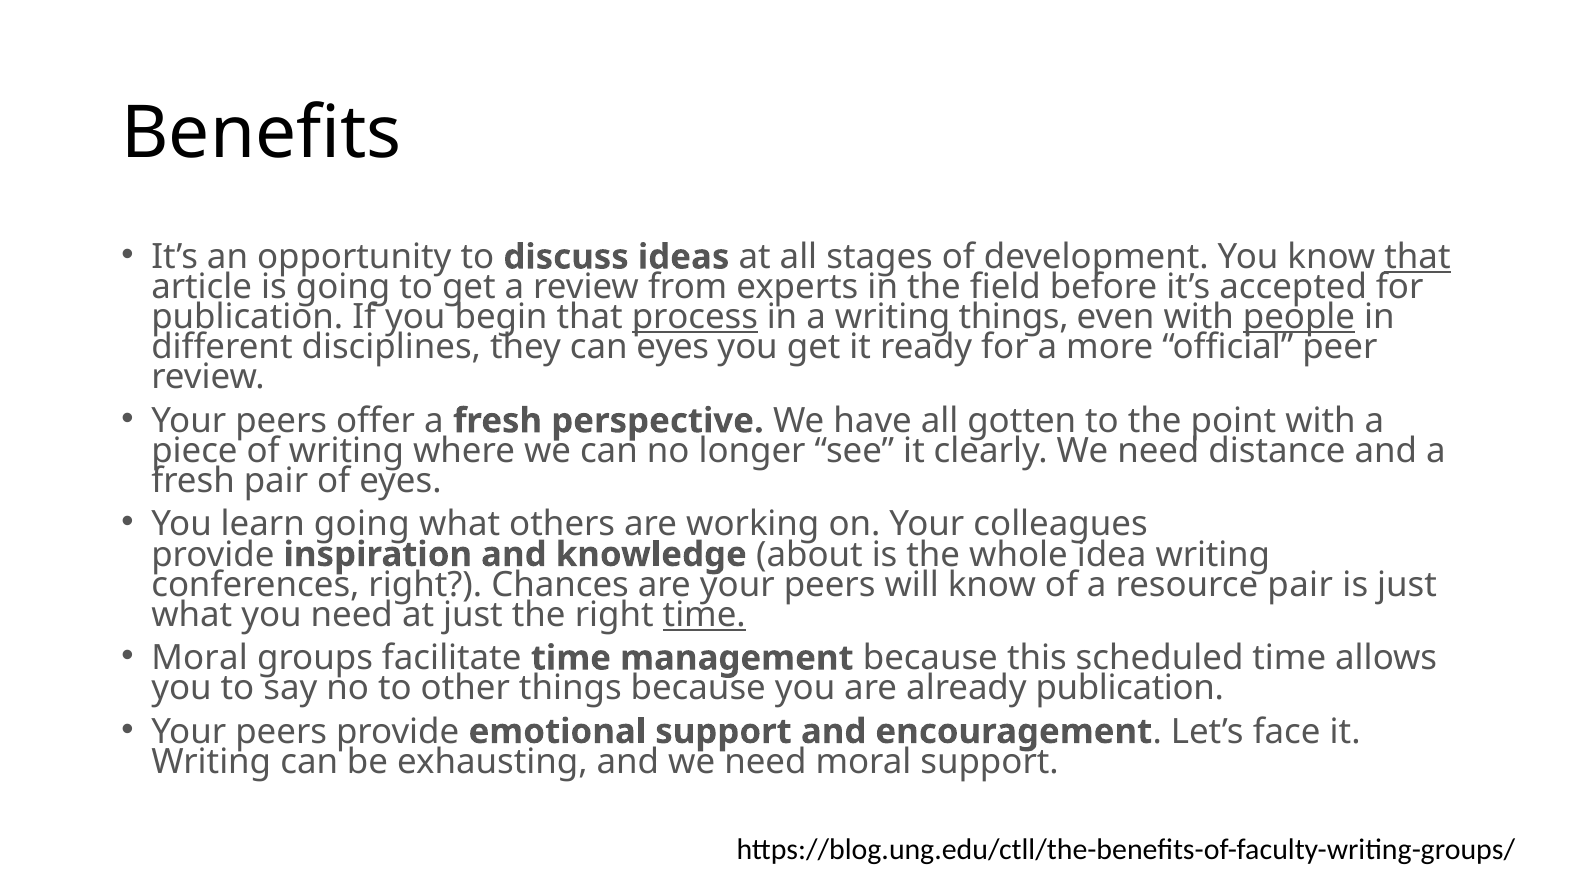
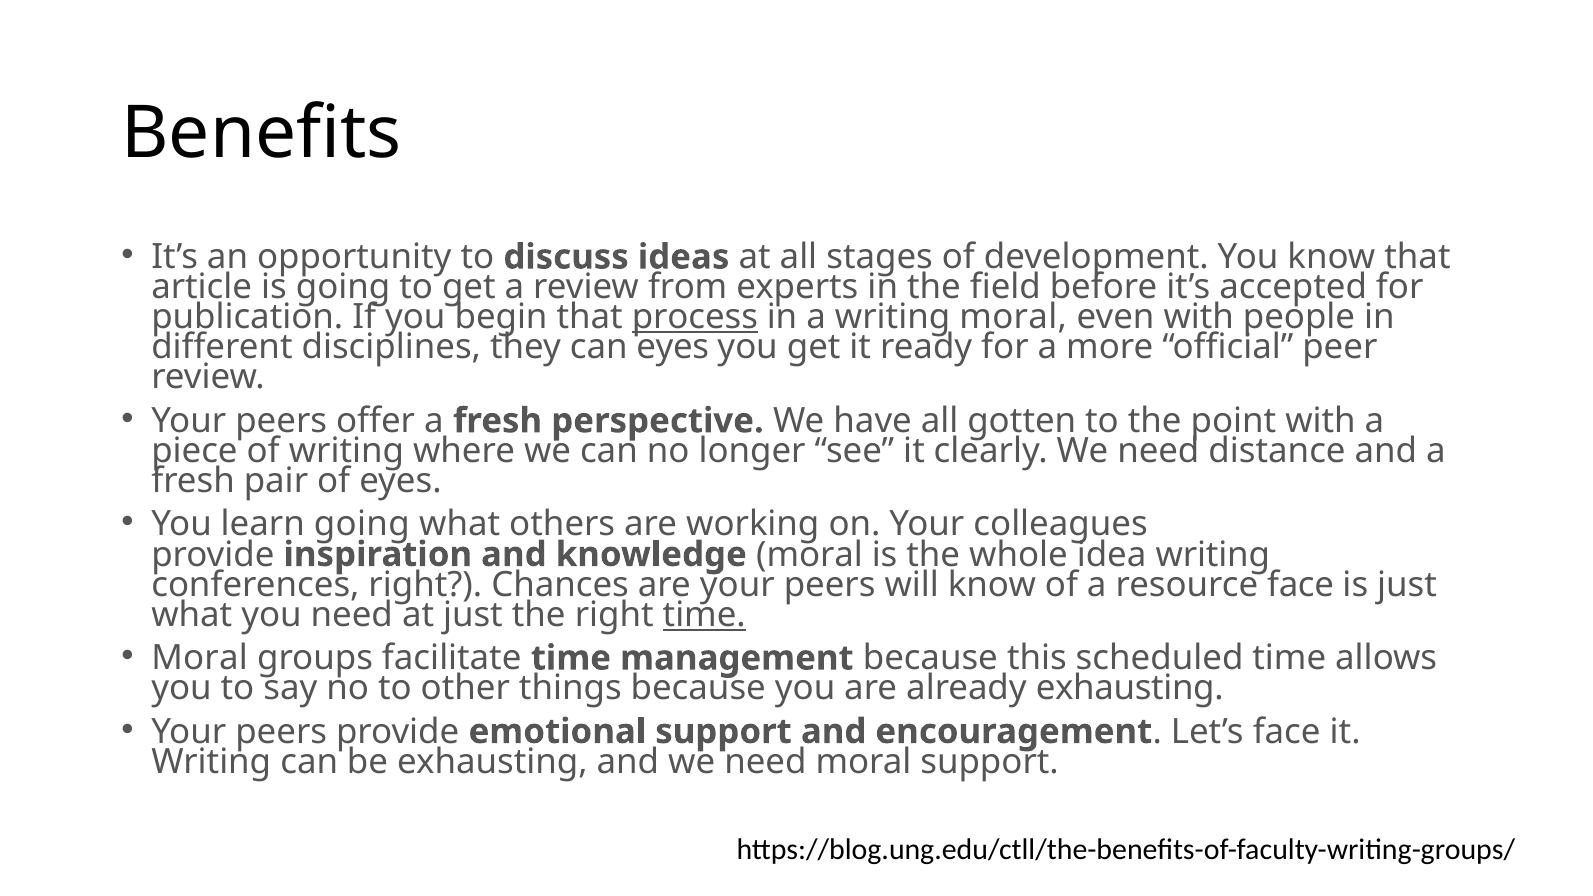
that at (1417, 257) underline: present -> none
writing things: things -> moral
people underline: present -> none
knowledge about: about -> moral
resource pair: pair -> face
already publication: publication -> exhausting
